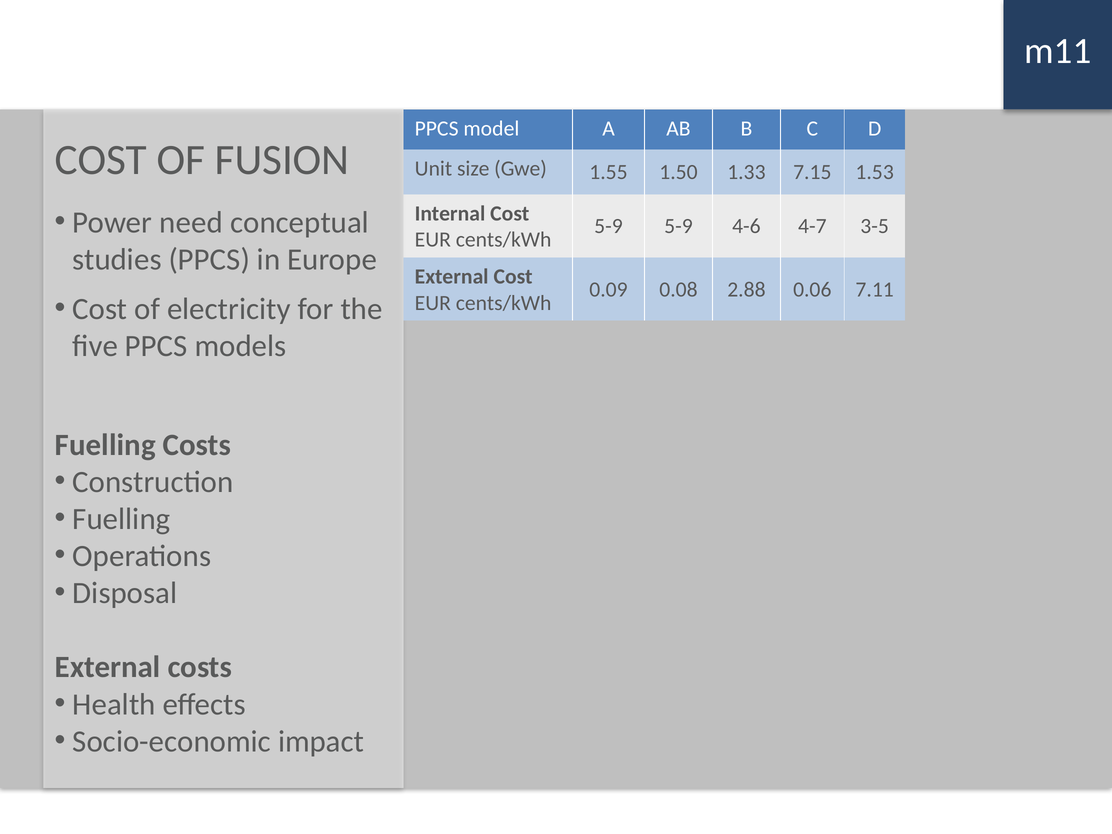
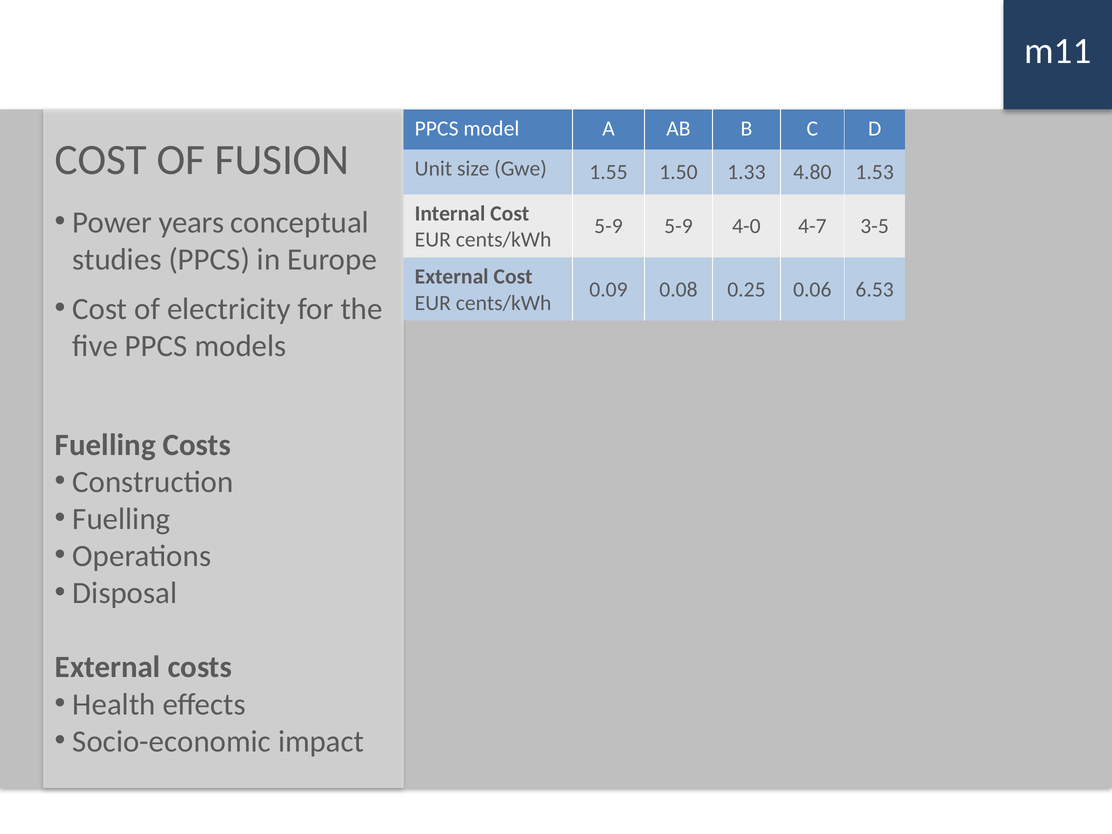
7.15: 7.15 -> 4.80
need: need -> years
4-6: 4-6 -> 4-0
2.88: 2.88 -> 0.25
7.11: 7.11 -> 6.53
